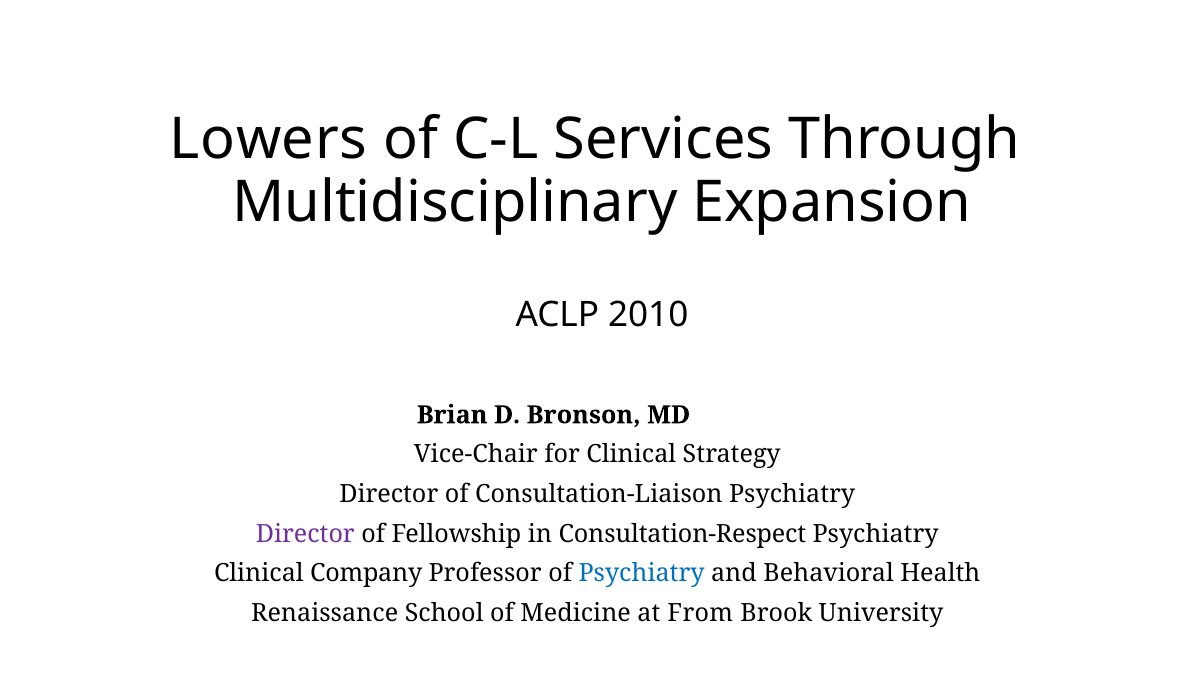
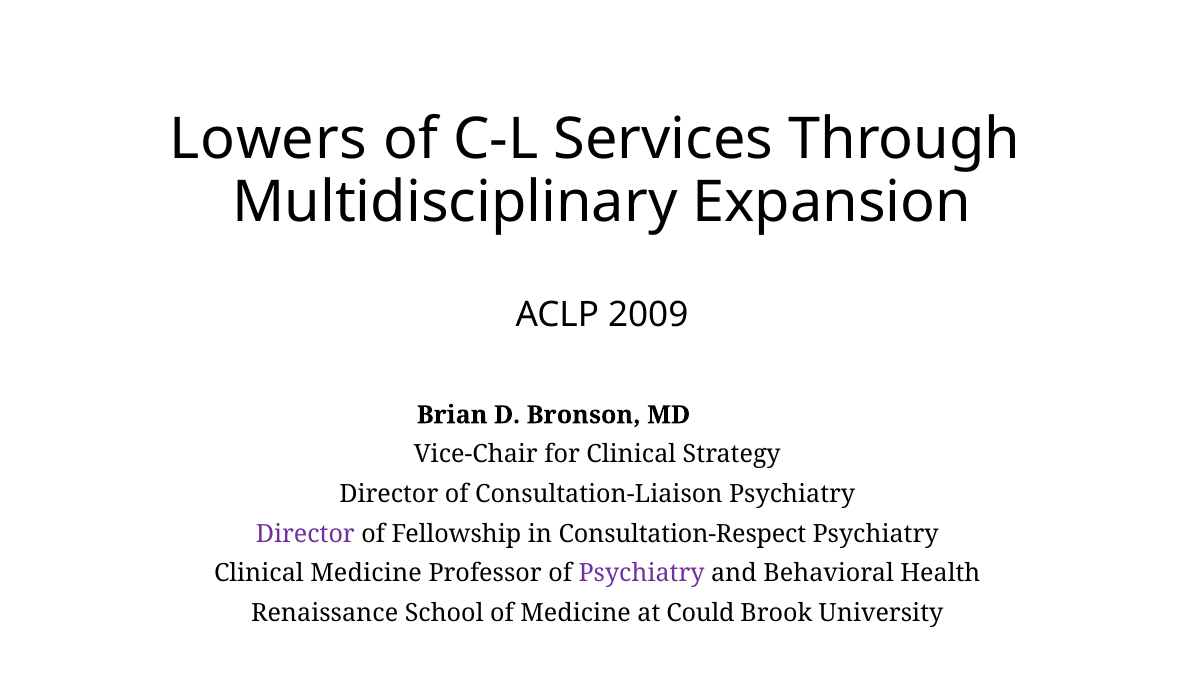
2010: 2010 -> 2009
Clinical Company: Company -> Medicine
Psychiatry at (642, 574) colour: blue -> purple
From: From -> Could
